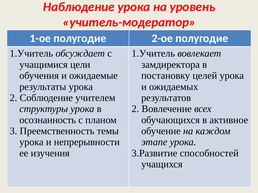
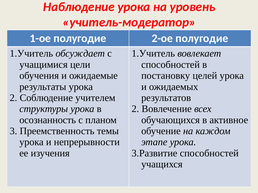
замдиректора at (171, 65): замдиректора -> способностей
